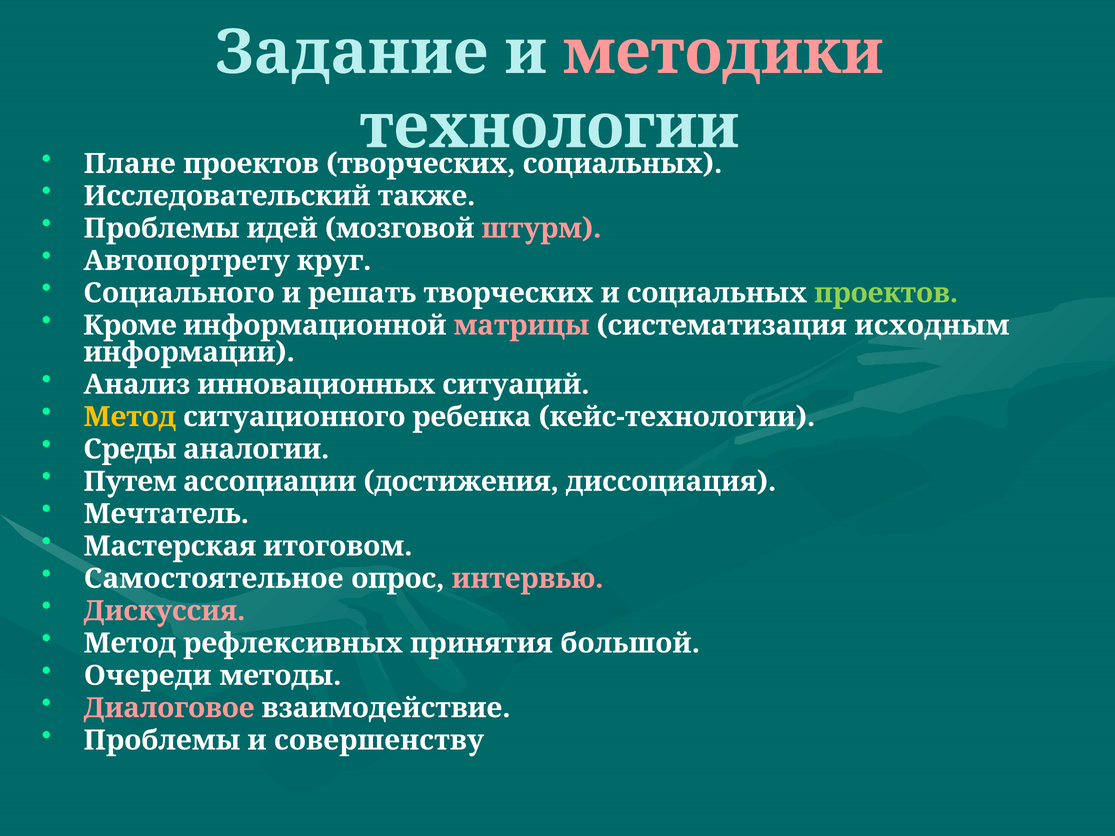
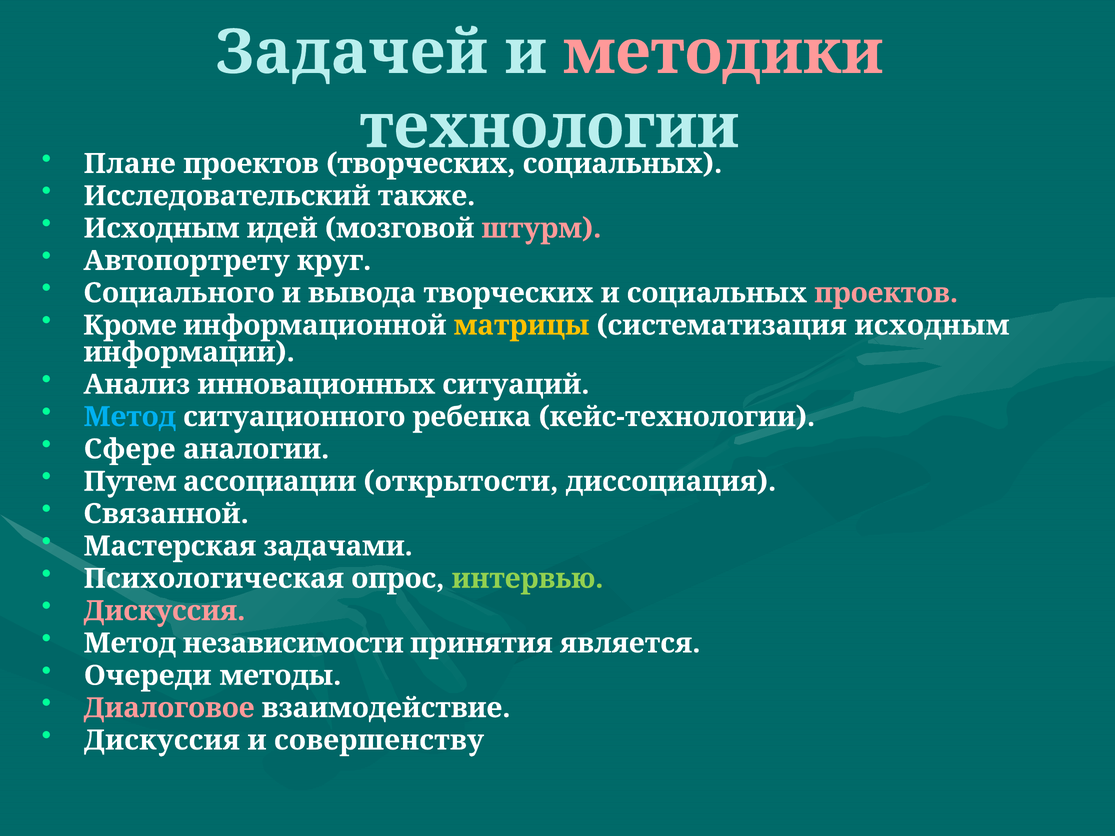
Задание: Задание -> Задачей
Проблемы at (161, 228): Проблемы -> Исходным
решать: решать -> вывода
проектов at (886, 293) colour: light green -> pink
матрицы colour: pink -> yellow
Метод at (130, 417) colour: yellow -> light blue
Среды: Среды -> Сфере
достижения: достижения -> открытости
Мечтатель: Мечтатель -> Связанной
итоговом: итоговом -> задачами
Самостоятельное: Самостоятельное -> Психологическая
интервью colour: pink -> light green
рефлексивных: рефлексивных -> независимости
большой: большой -> является
Проблемы at (162, 741): Проблемы -> Дискуссия
